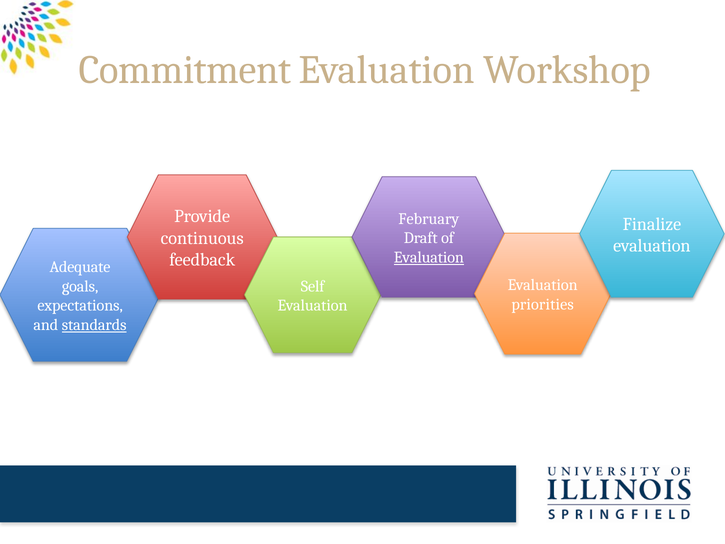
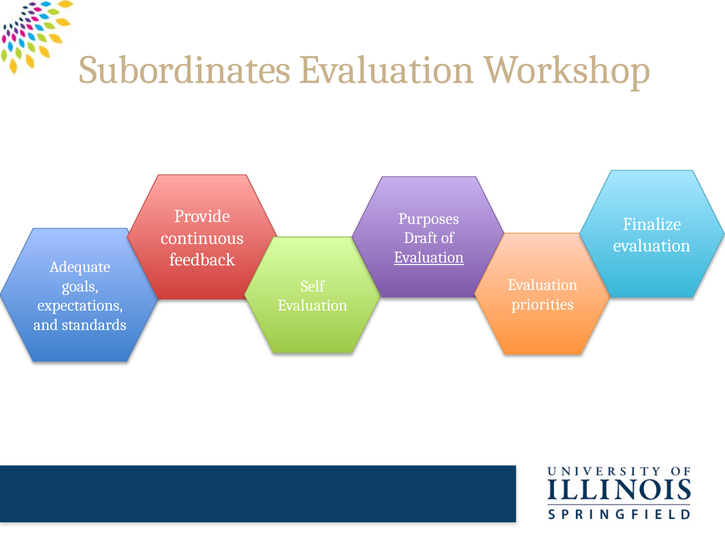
Commitment: Commitment -> Subordinates
February: February -> Purposes
standards underline: present -> none
